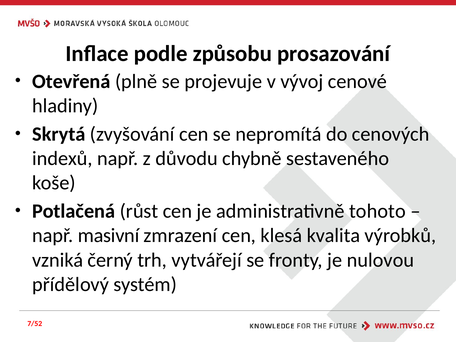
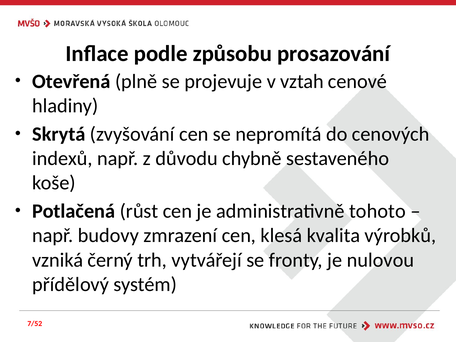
vývoj: vývoj -> vztah
masivní: masivní -> budovy
